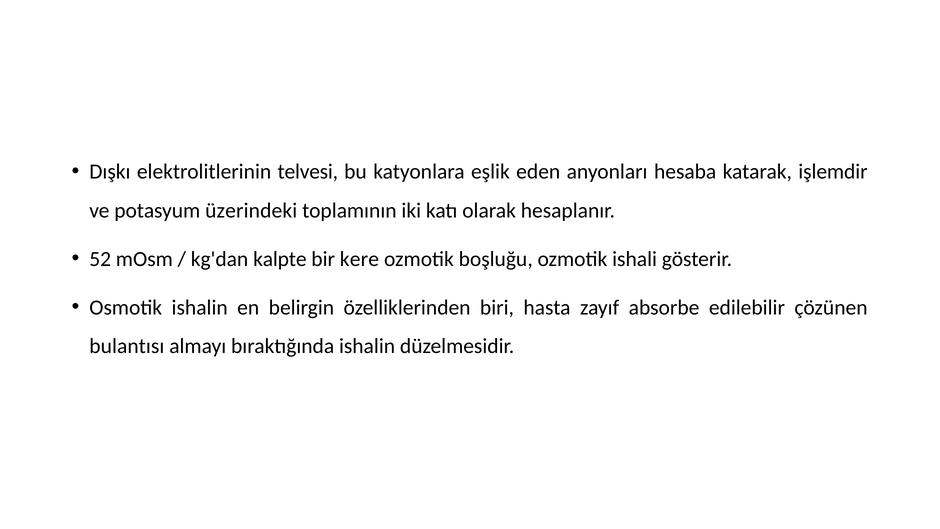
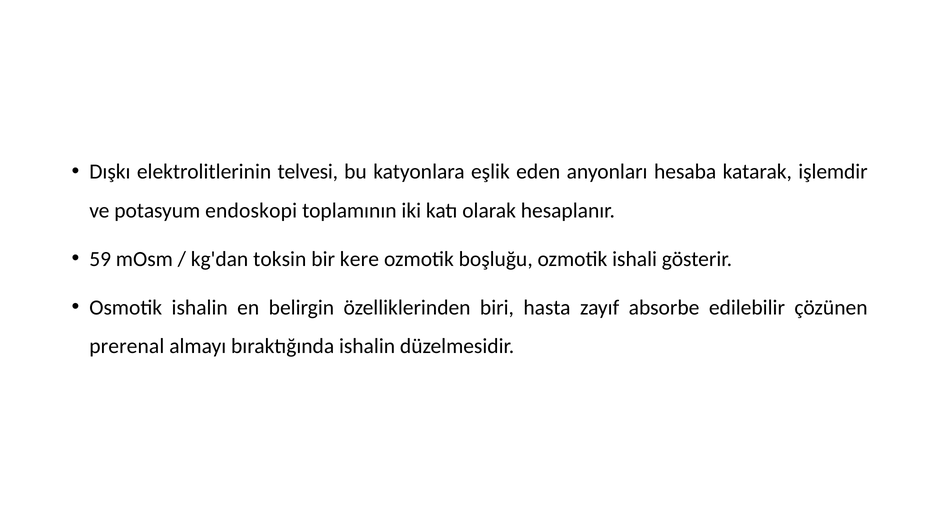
üzerindeki: üzerindeki -> endoskopi
52: 52 -> 59
kalpte: kalpte -> toksin
bulantısı: bulantısı -> prerenal
